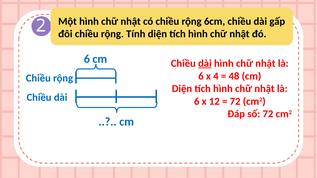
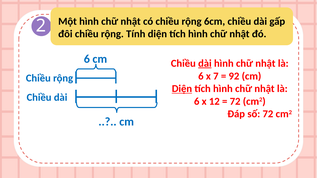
4: 4 -> 7
48: 48 -> 92
Diện at (182, 89) underline: none -> present
